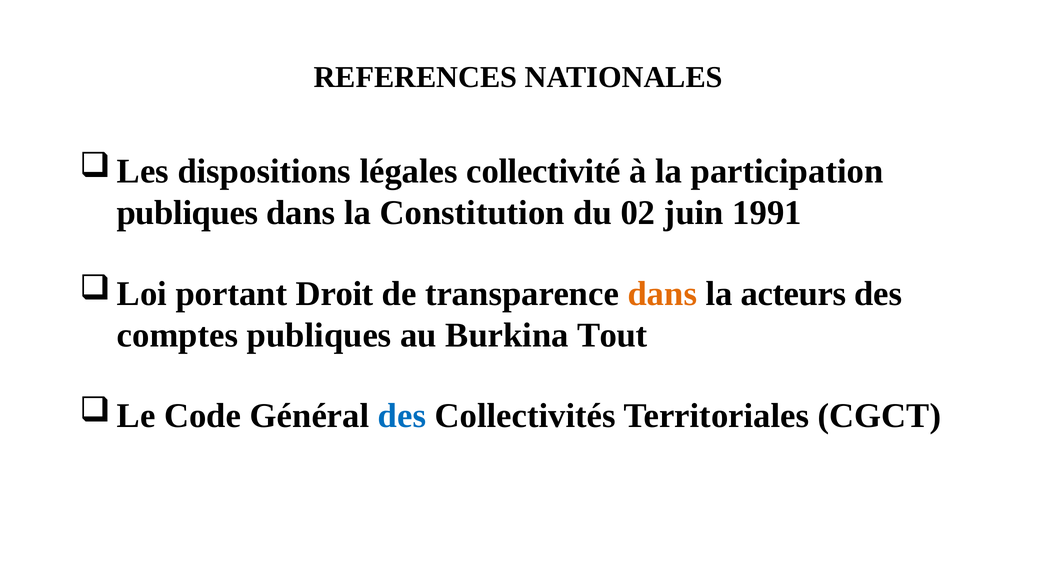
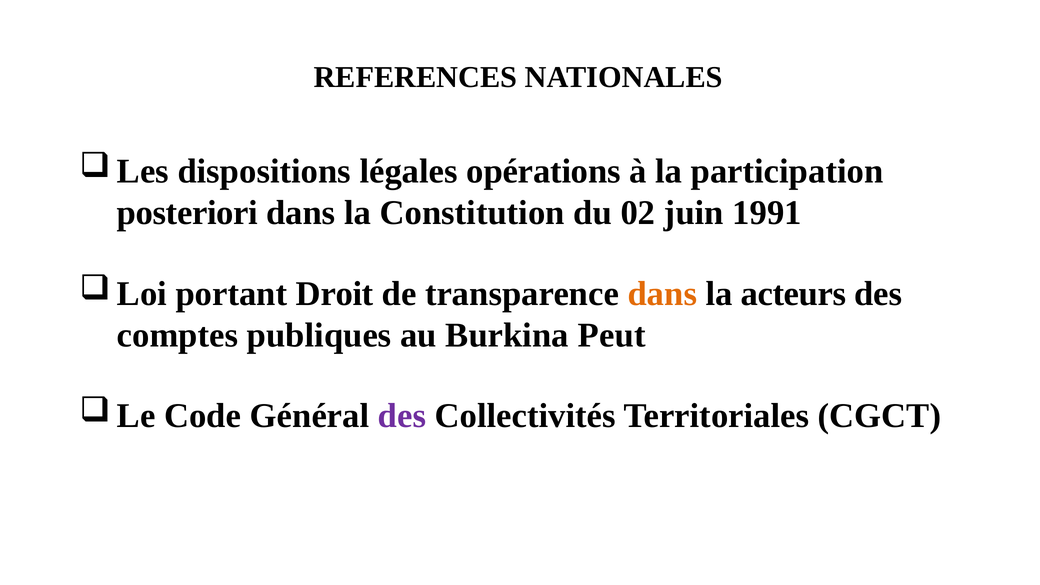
collectivité: collectivité -> opérations
publiques at (187, 213): publiques -> posteriori
Tout: Tout -> Peut
des at (402, 416) colour: blue -> purple
